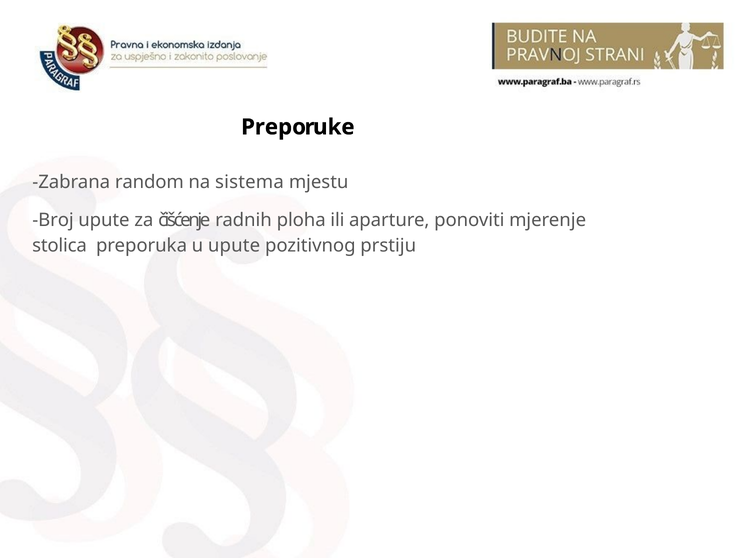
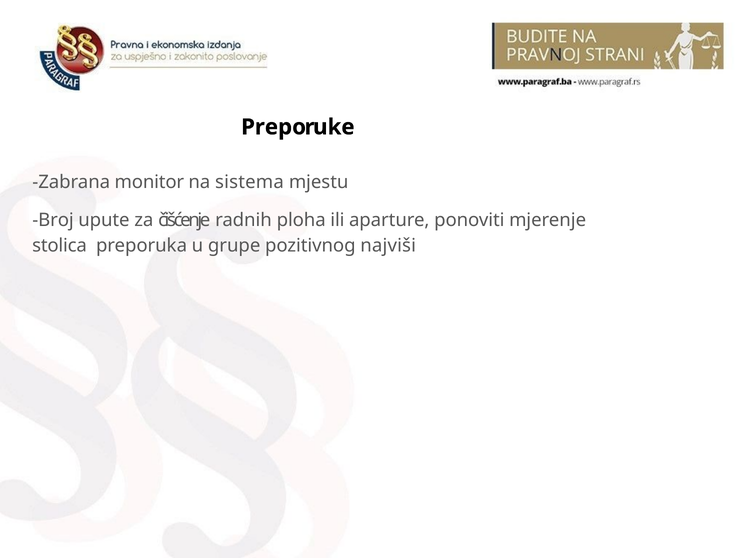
random: random -> monitor
u upute: upute -> grupe
prstiju: prstiju -> najviši
